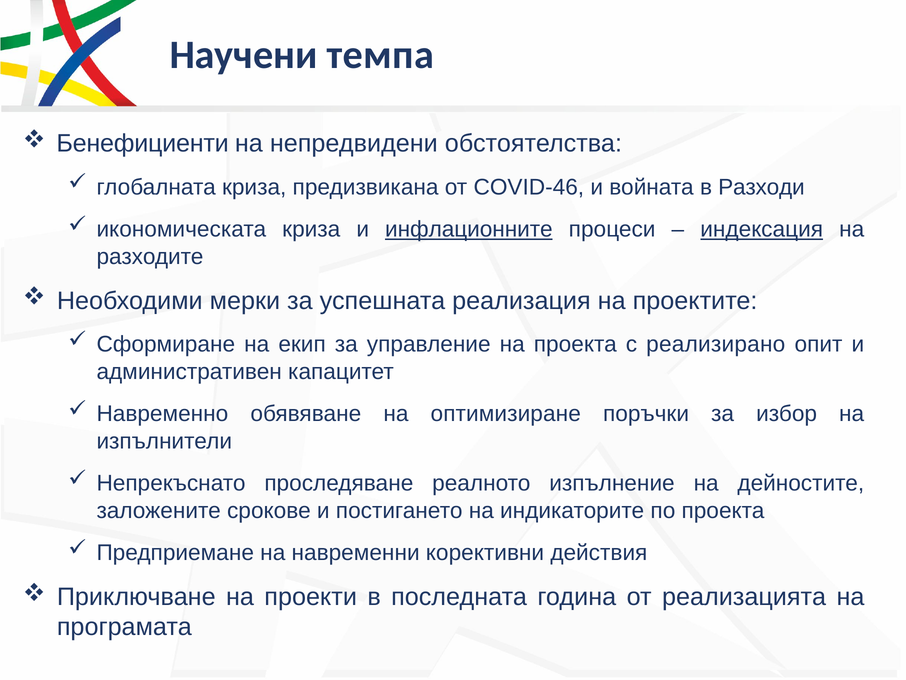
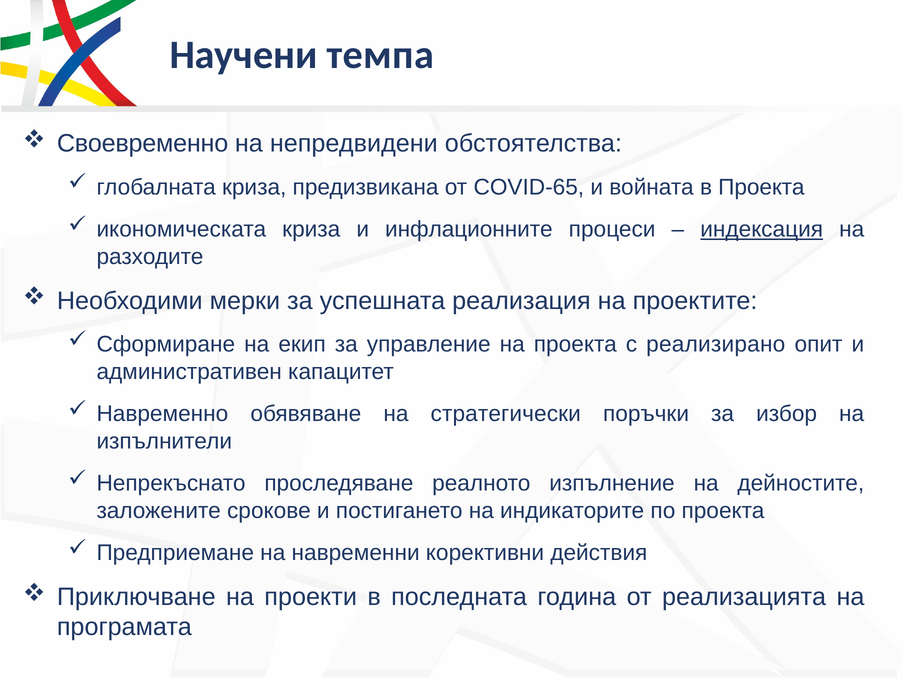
Бенефициенти: Бенефициенти -> Своевременно
COVID-46: COVID-46 -> COVID-65
в Разходи: Разходи -> Проекта
инфлационните underline: present -> none
оптимизиране: оптимизиране -> стратегически
